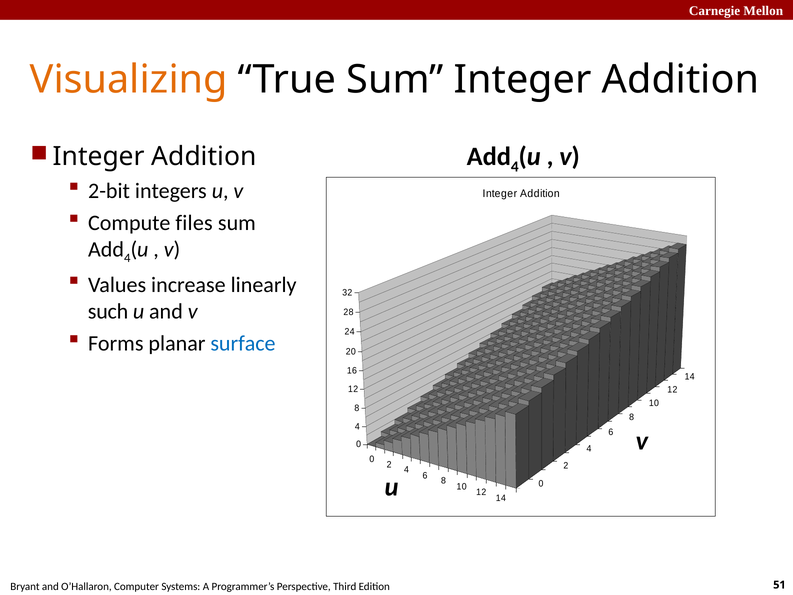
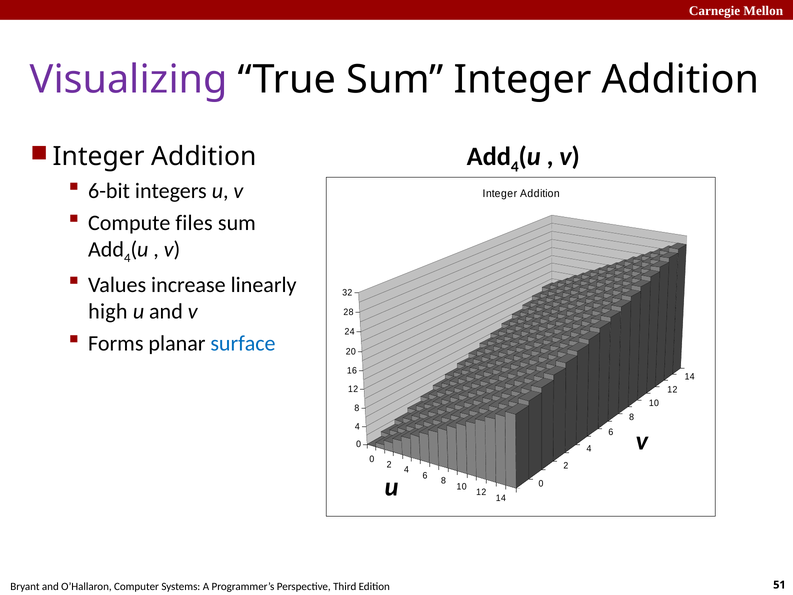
Visualizing colour: orange -> purple
2-bit: 2-bit -> 6-bit
such: such -> high
